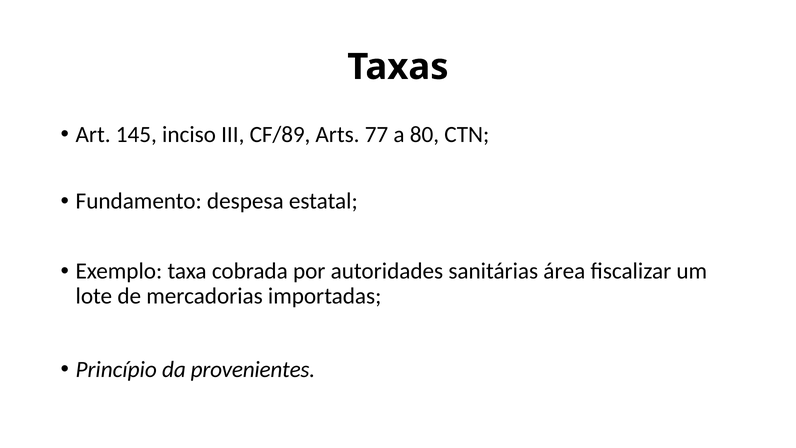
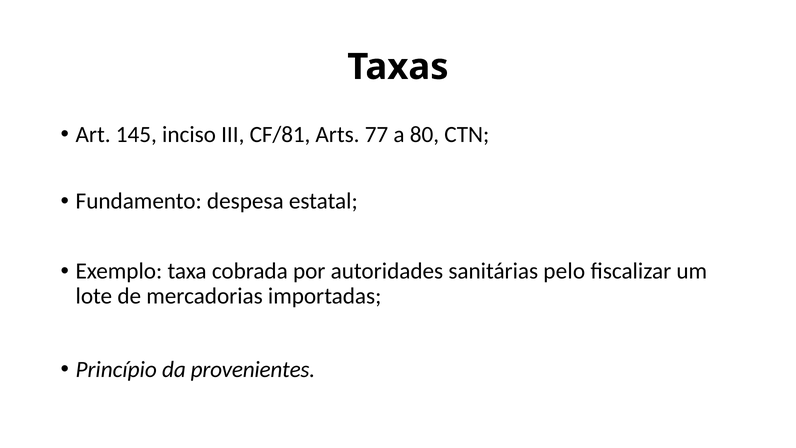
CF/89: CF/89 -> CF/81
área: área -> pelo
